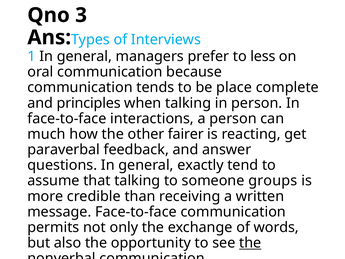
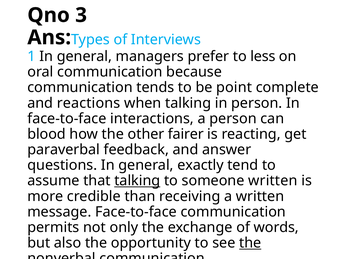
place: place -> point
principles: principles -> reactions
much: much -> blood
talking at (137, 181) underline: none -> present
someone groups: groups -> written
